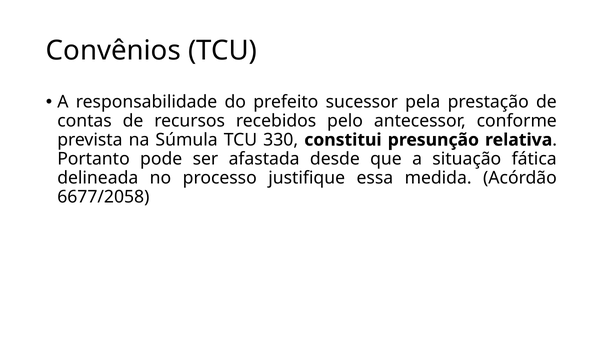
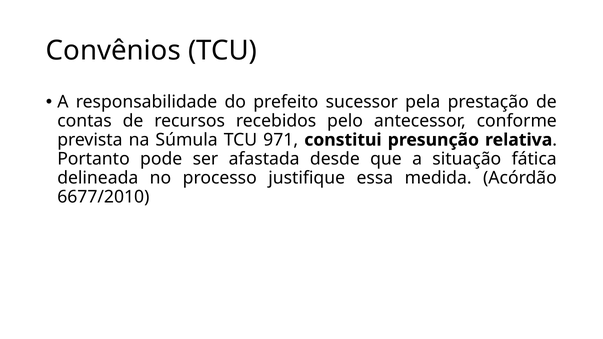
330: 330 -> 971
6677/2058: 6677/2058 -> 6677/2010
